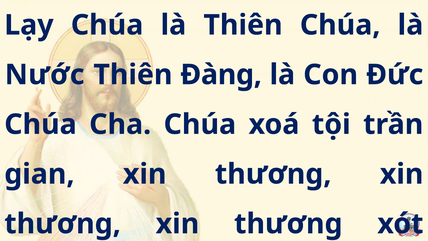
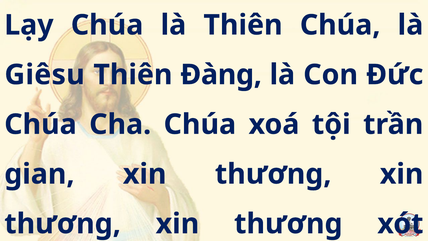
Nước: Nước -> Giêsu
